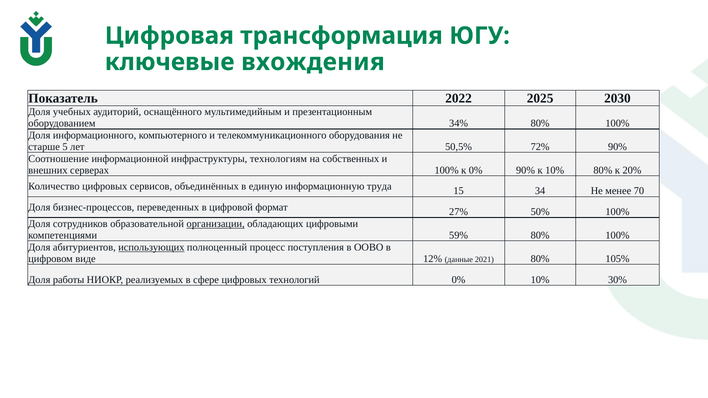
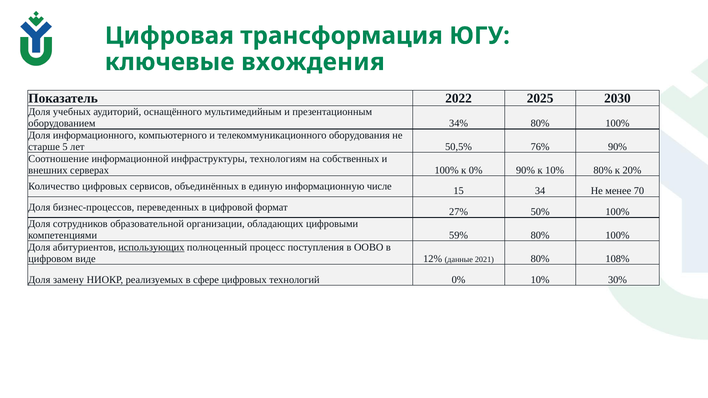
72%: 72% -> 76%
труда: труда -> числе
организации underline: present -> none
105%: 105% -> 108%
работы: работы -> замену
